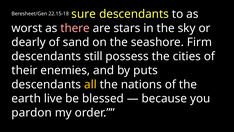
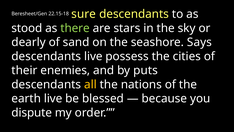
worst: worst -> stood
there colour: pink -> light green
Firm: Firm -> Says
descendants still: still -> live
pardon: pardon -> dispute
